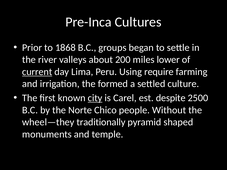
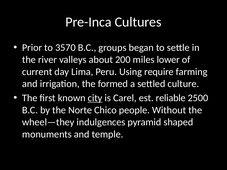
1868: 1868 -> 3570
current underline: present -> none
despite: despite -> reliable
traditionally: traditionally -> indulgences
